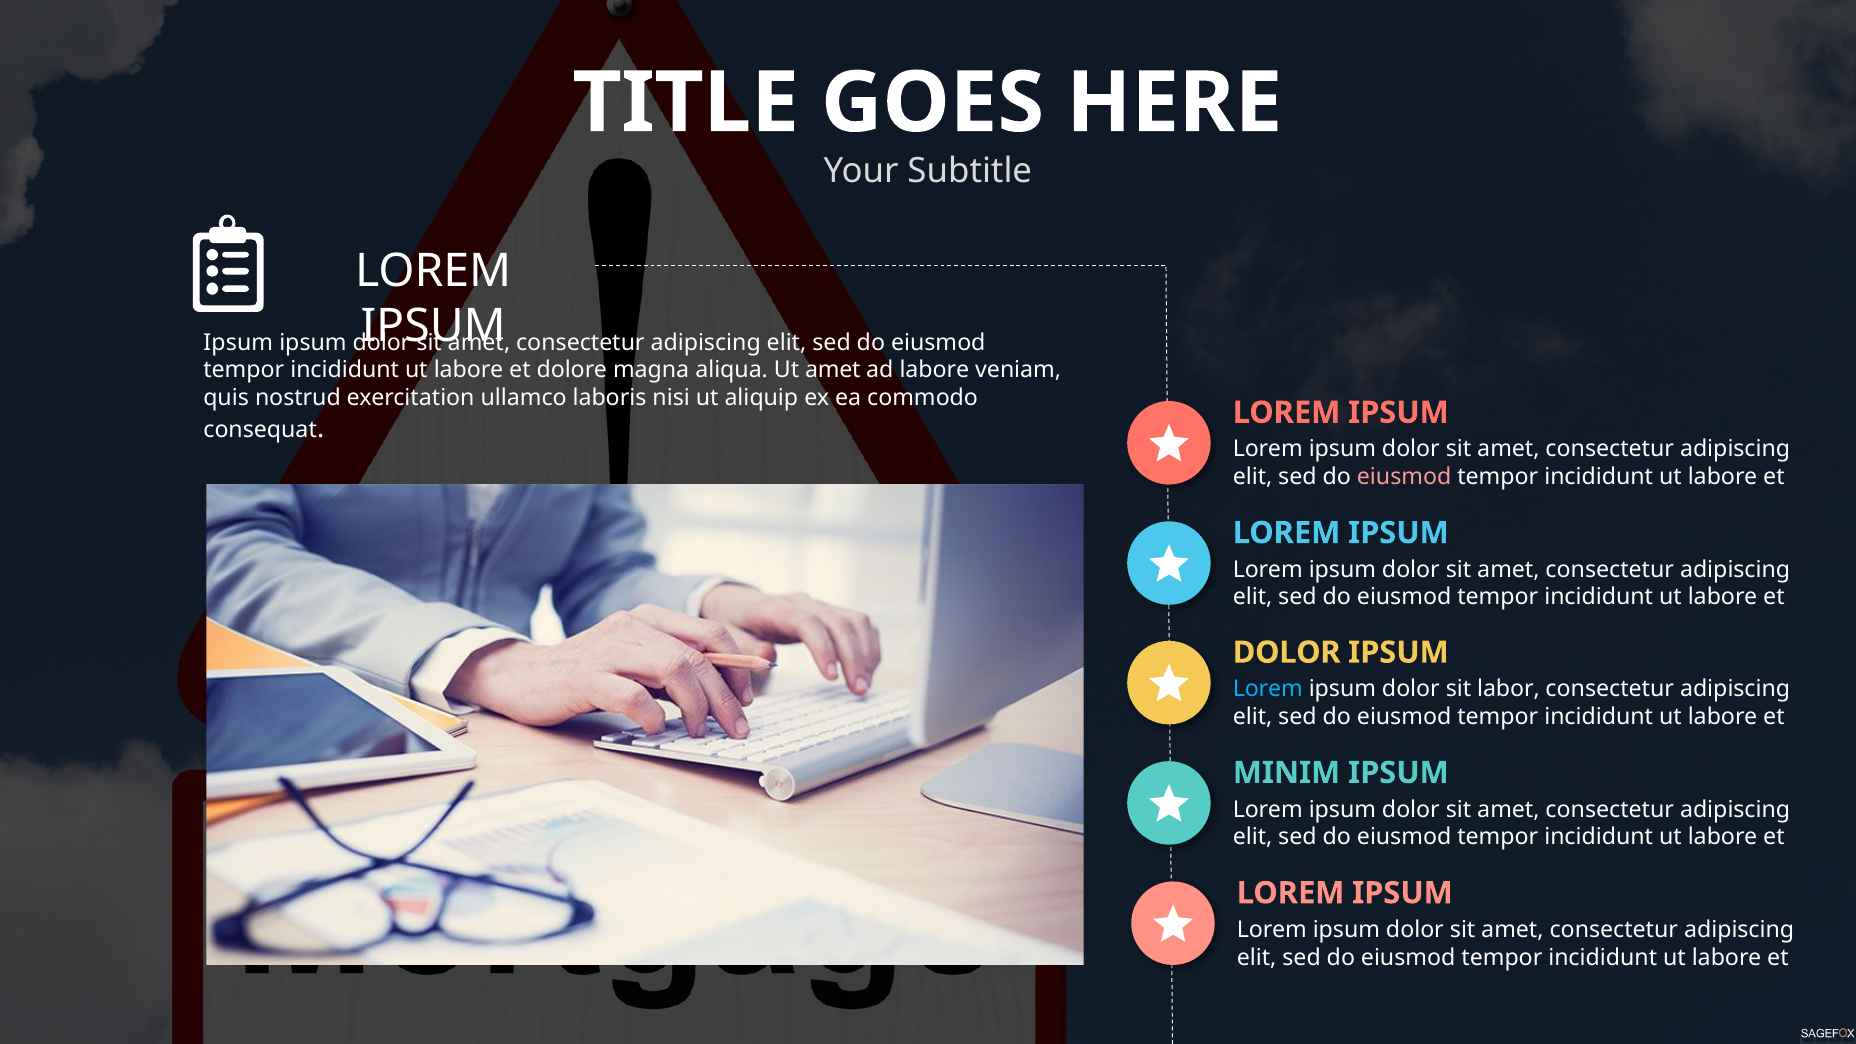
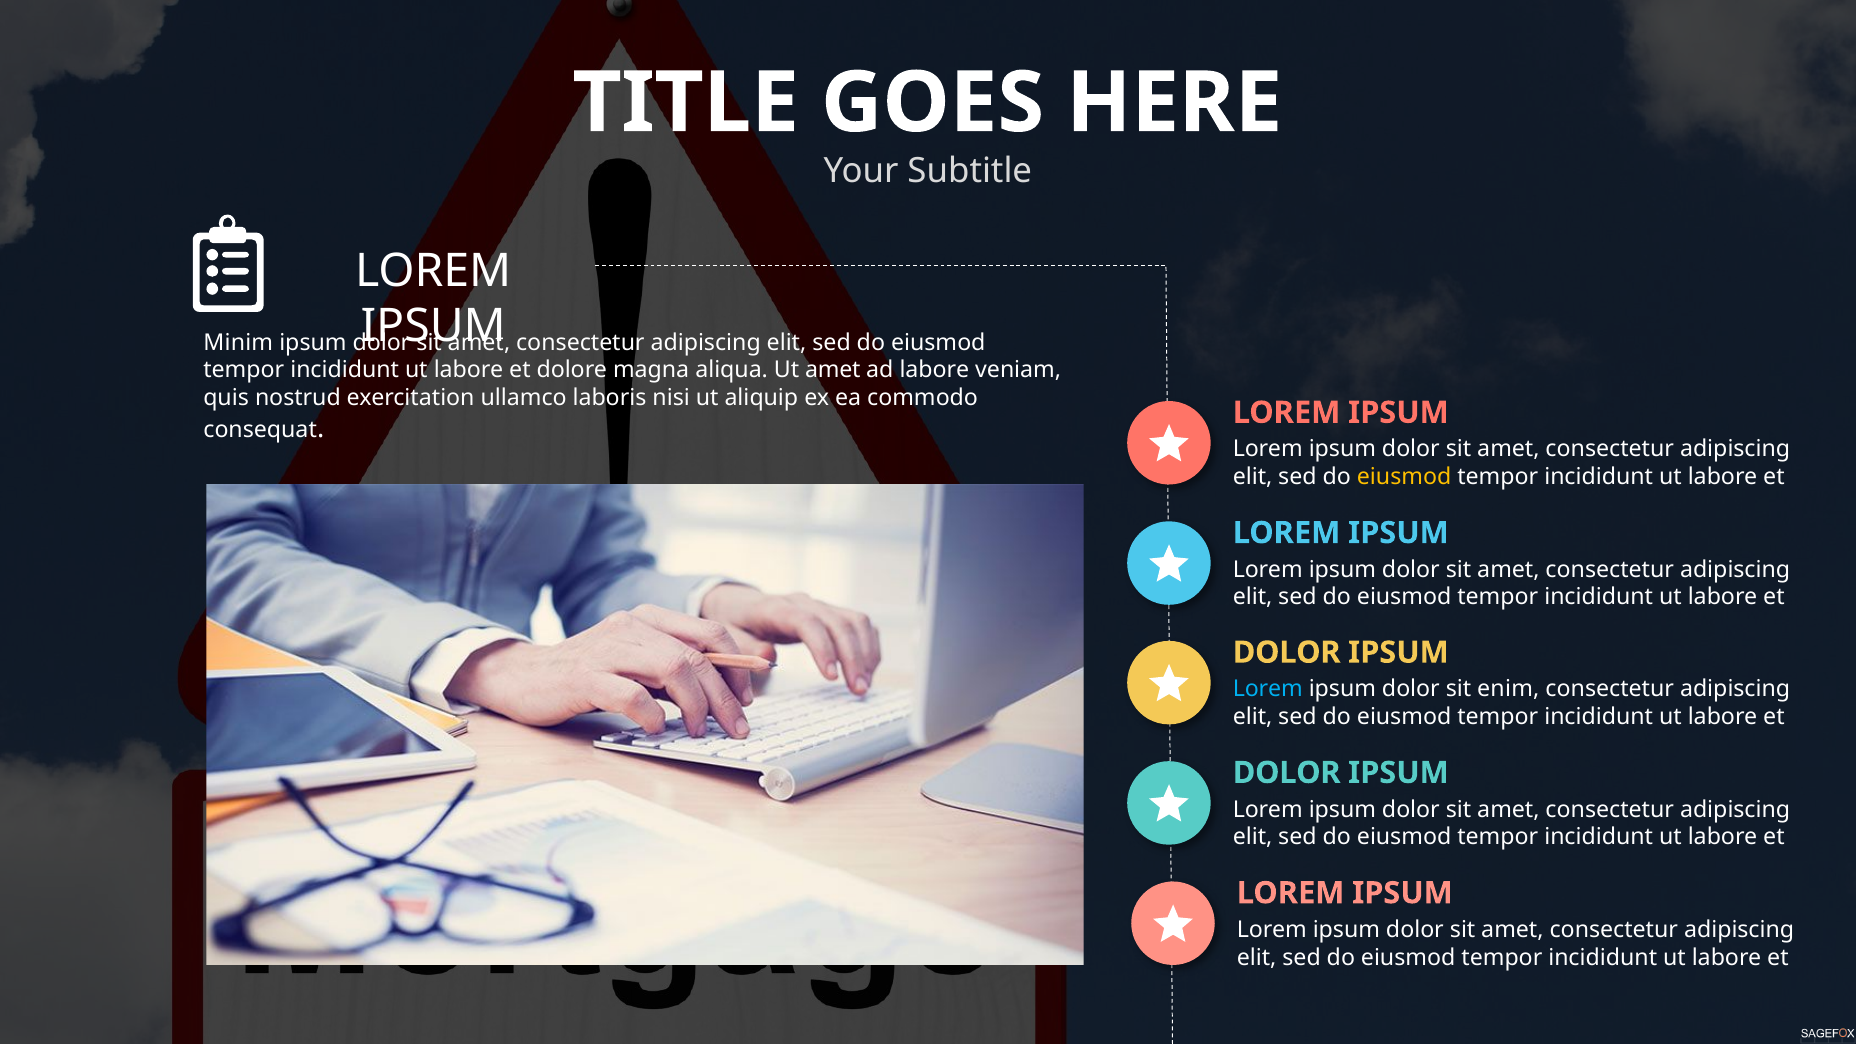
Ipsum at (238, 342): Ipsum -> Minim
eiusmod at (1404, 477) colour: pink -> yellow
labor: labor -> enim
MINIM at (1287, 773): MINIM -> DOLOR
